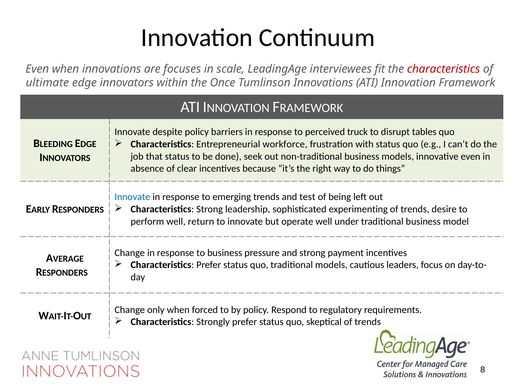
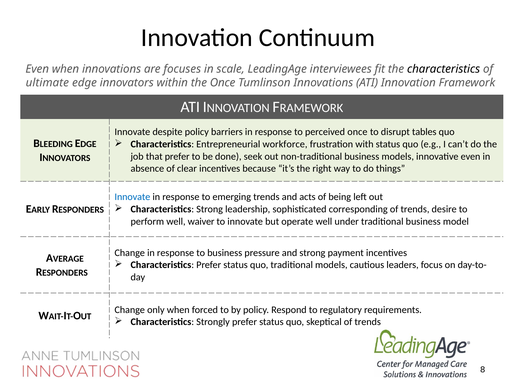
characteristics at (444, 69) colour: red -> black
perceived truck: truck -> once
that status: status -> prefer
test: test -> acts
experimenting: experimenting -> corresponding
return: return -> waiver
